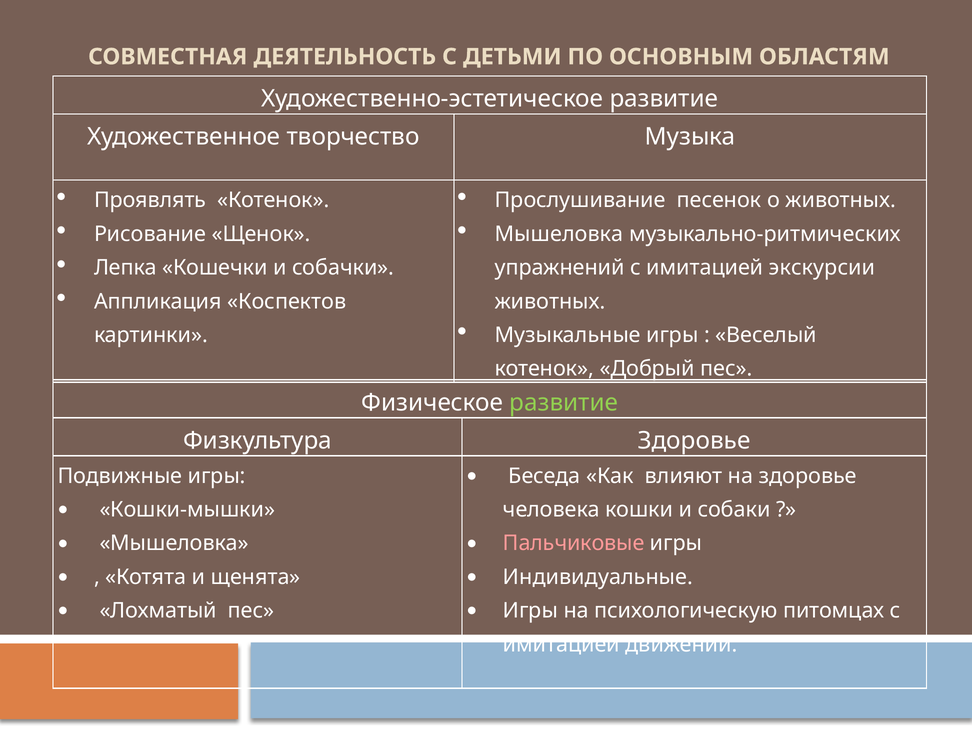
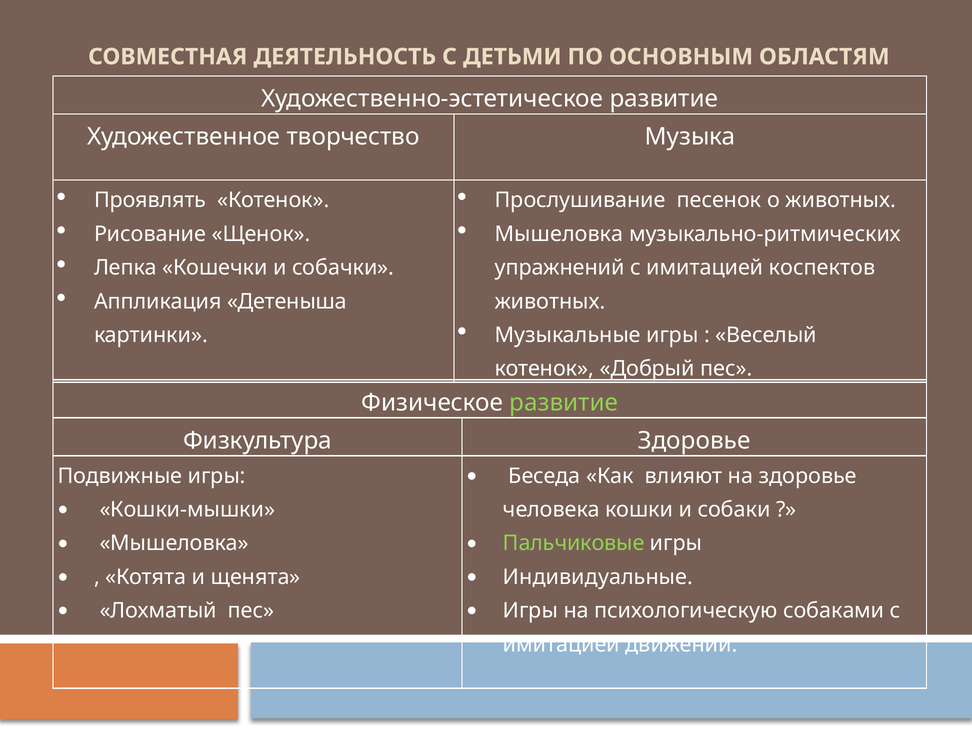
экскурсии: экскурсии -> коспектов
Коспектов: Коспектов -> Детеныша
Пальчиковые colour: pink -> light green
питомцах: питомцах -> собаками
